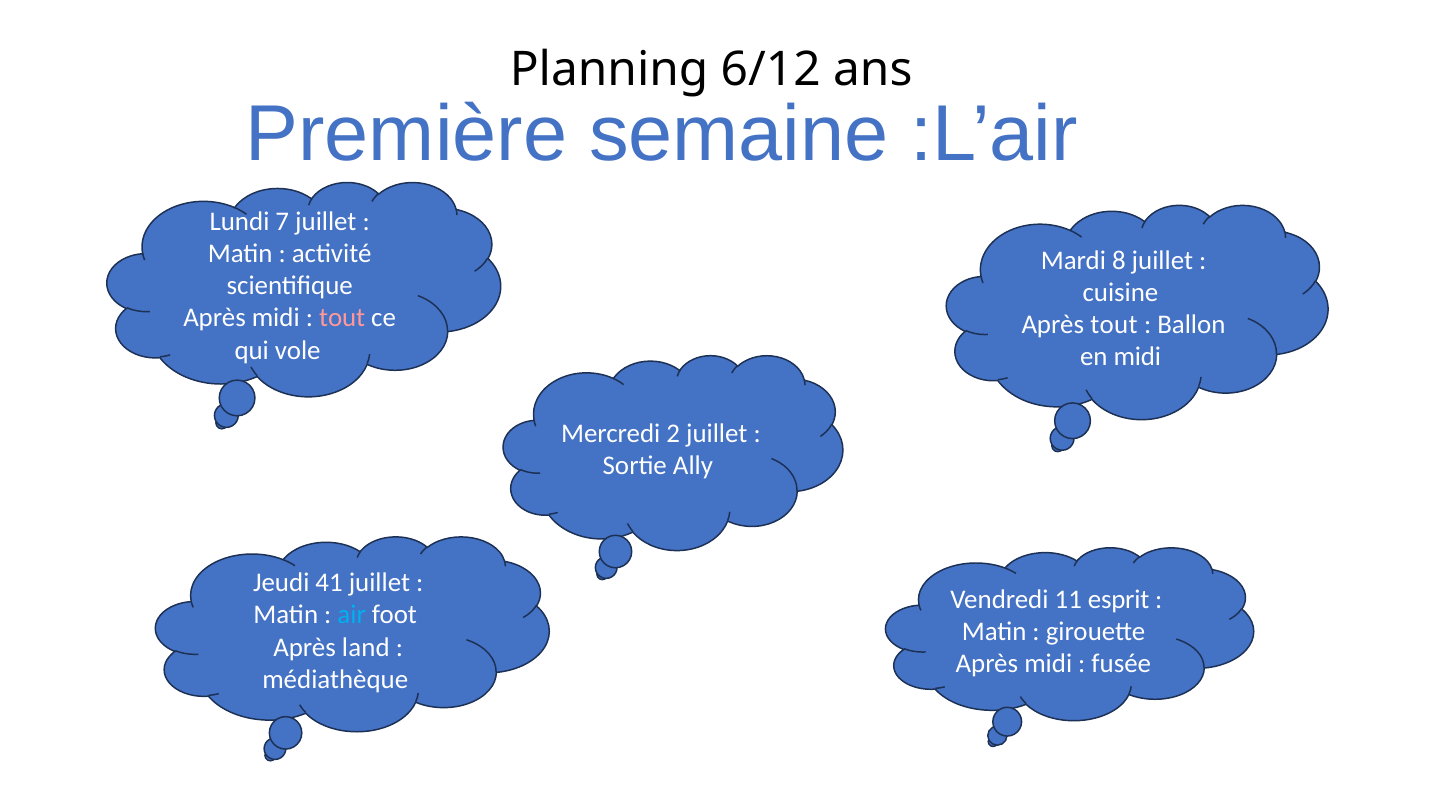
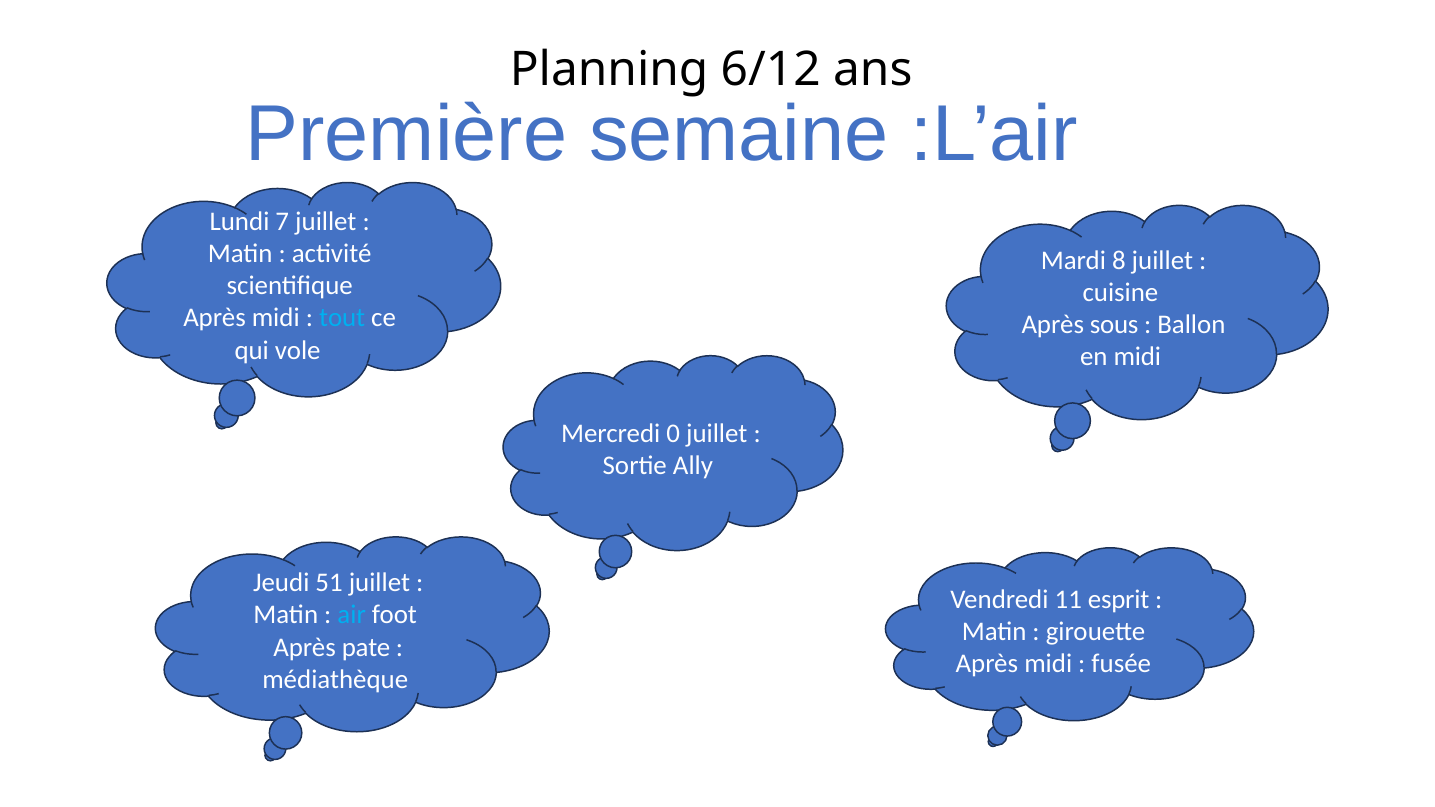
tout at (342, 318) colour: pink -> light blue
Après tout: tout -> sous
2: 2 -> 0
41: 41 -> 51
land: land -> pate
